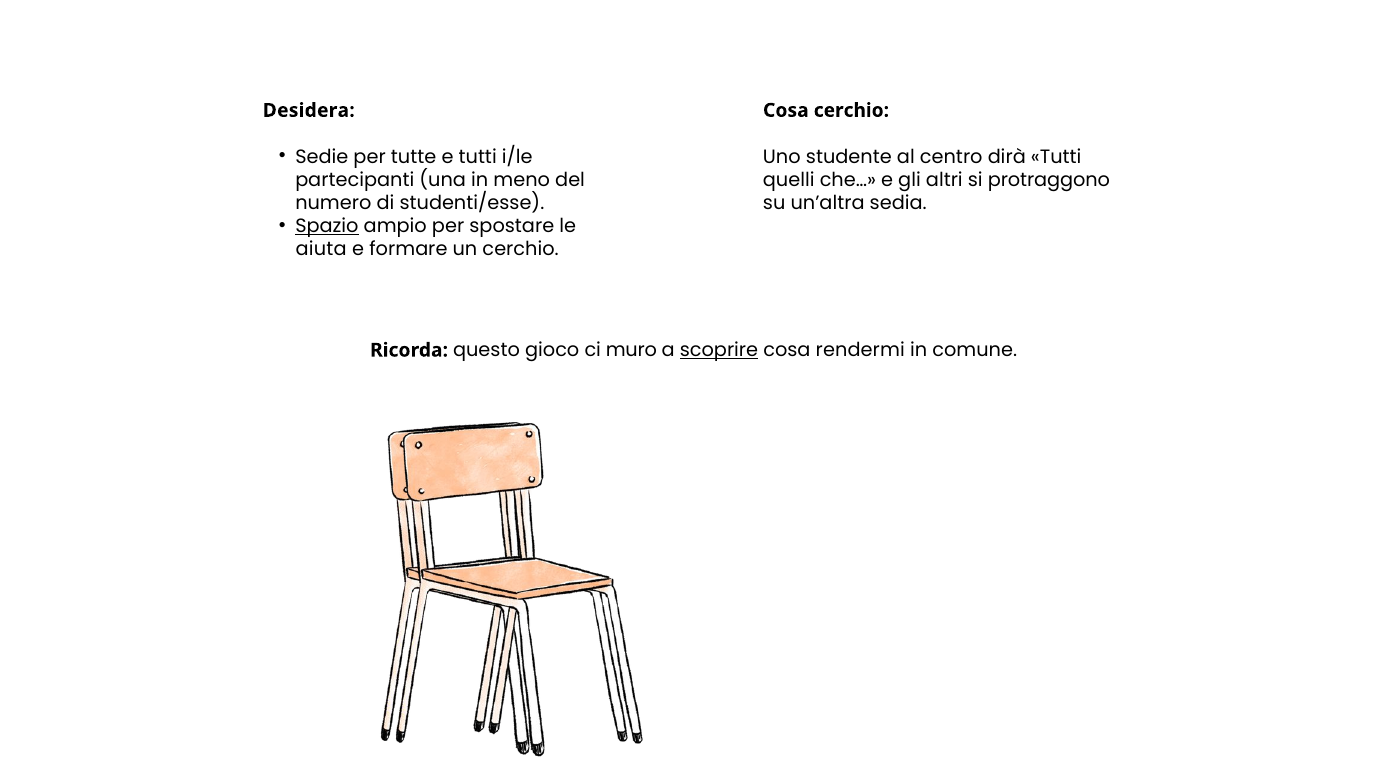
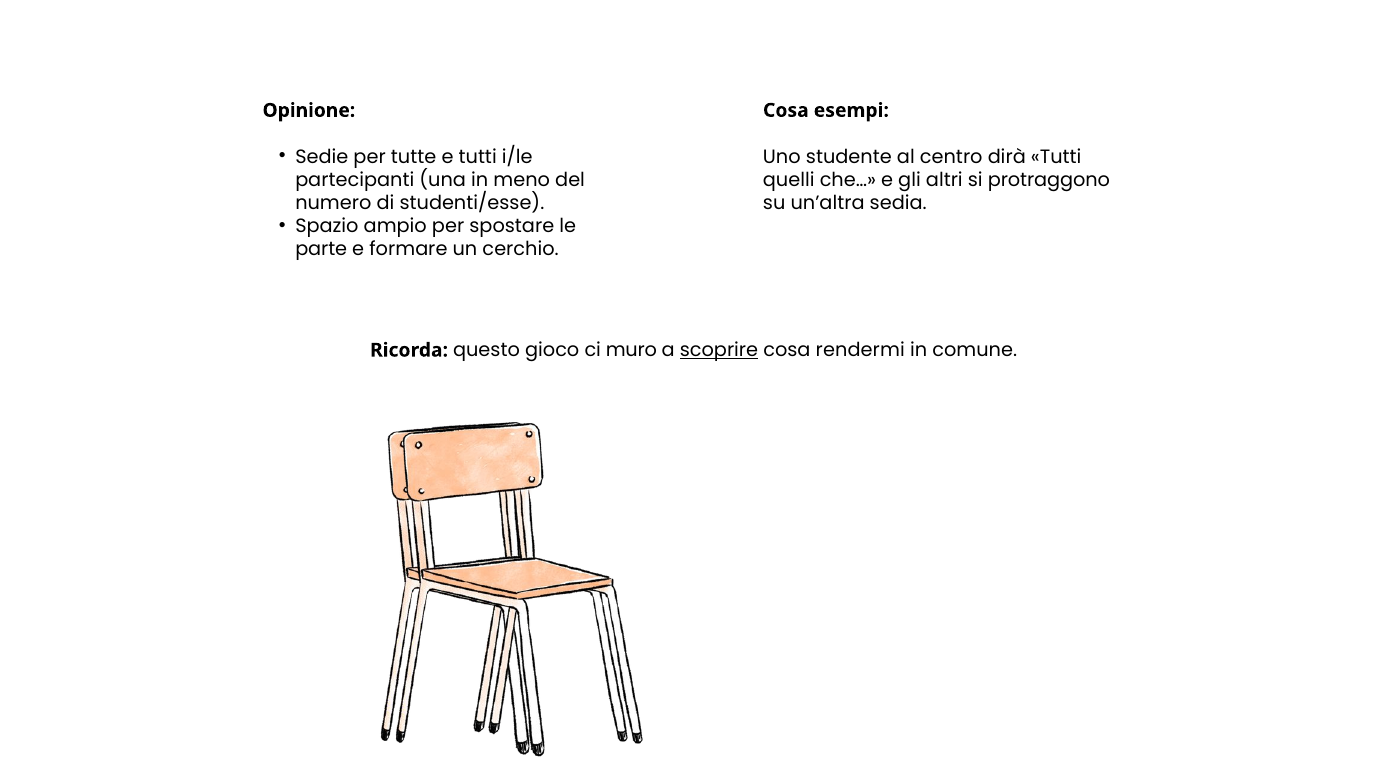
Cosa cerchio: cerchio -> esempi
Desidera: Desidera -> Opinione
Spazio underline: present -> none
aiuta: aiuta -> parte
